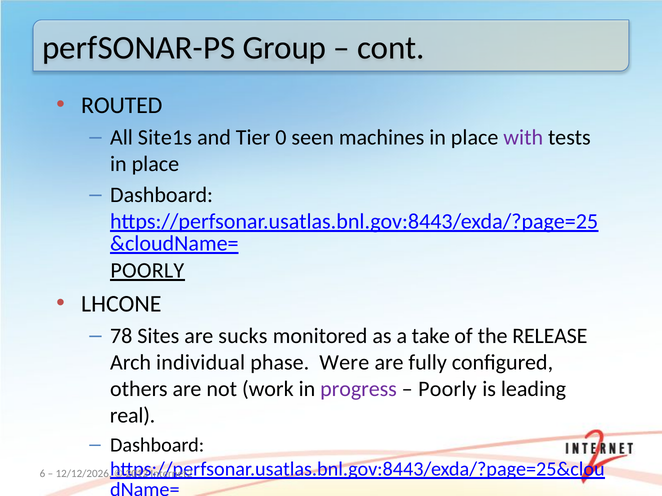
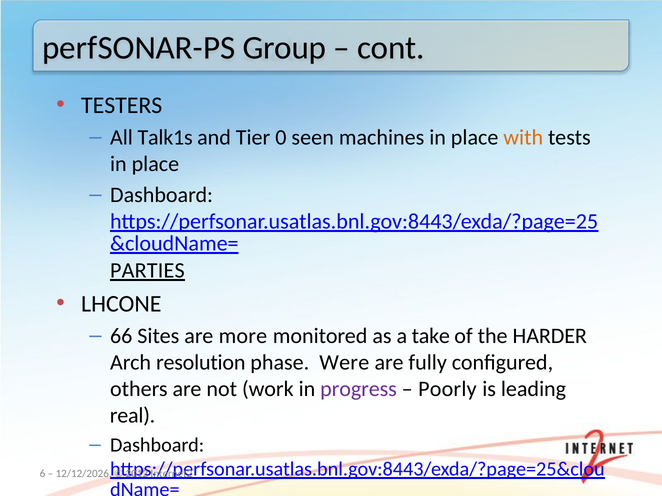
ROUTED: ROUTED -> TESTERS
Site1s: Site1s -> Talk1s
with colour: purple -> orange
POORLY at (147, 271): POORLY -> PARTIES
78: 78 -> 66
sucks: sucks -> more
RELEASE: RELEASE -> HARDER
individual: individual -> resolution
